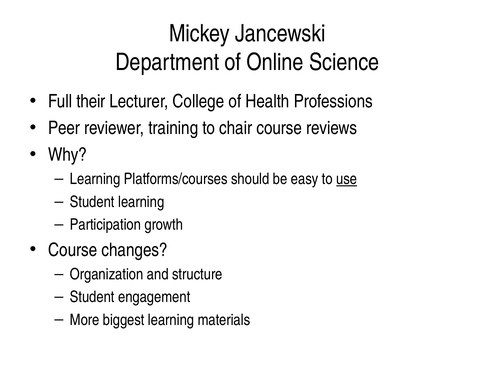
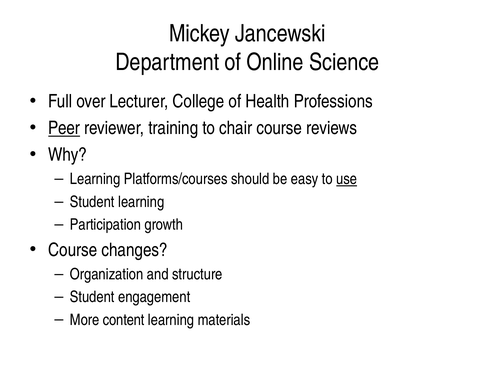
their: their -> over
Peer underline: none -> present
biggest: biggest -> content
